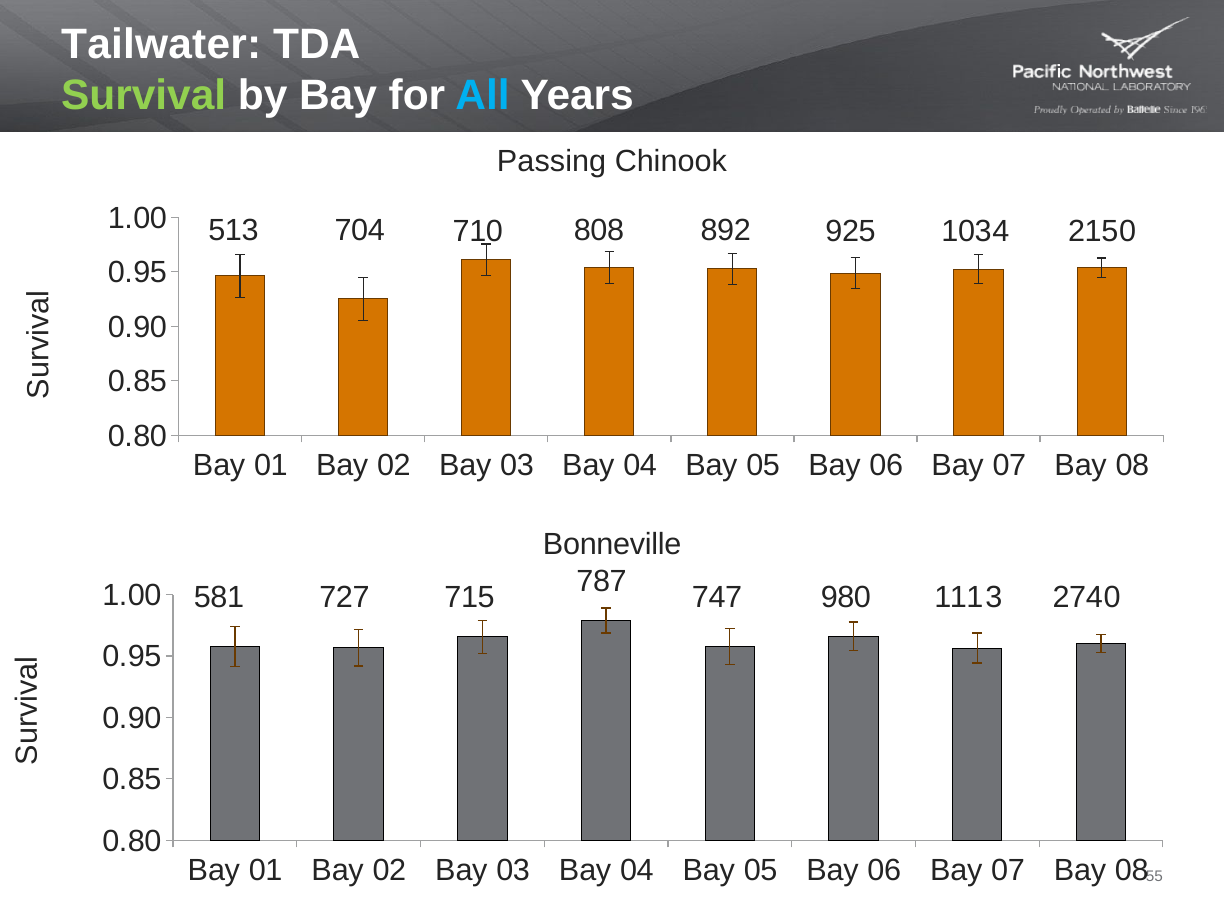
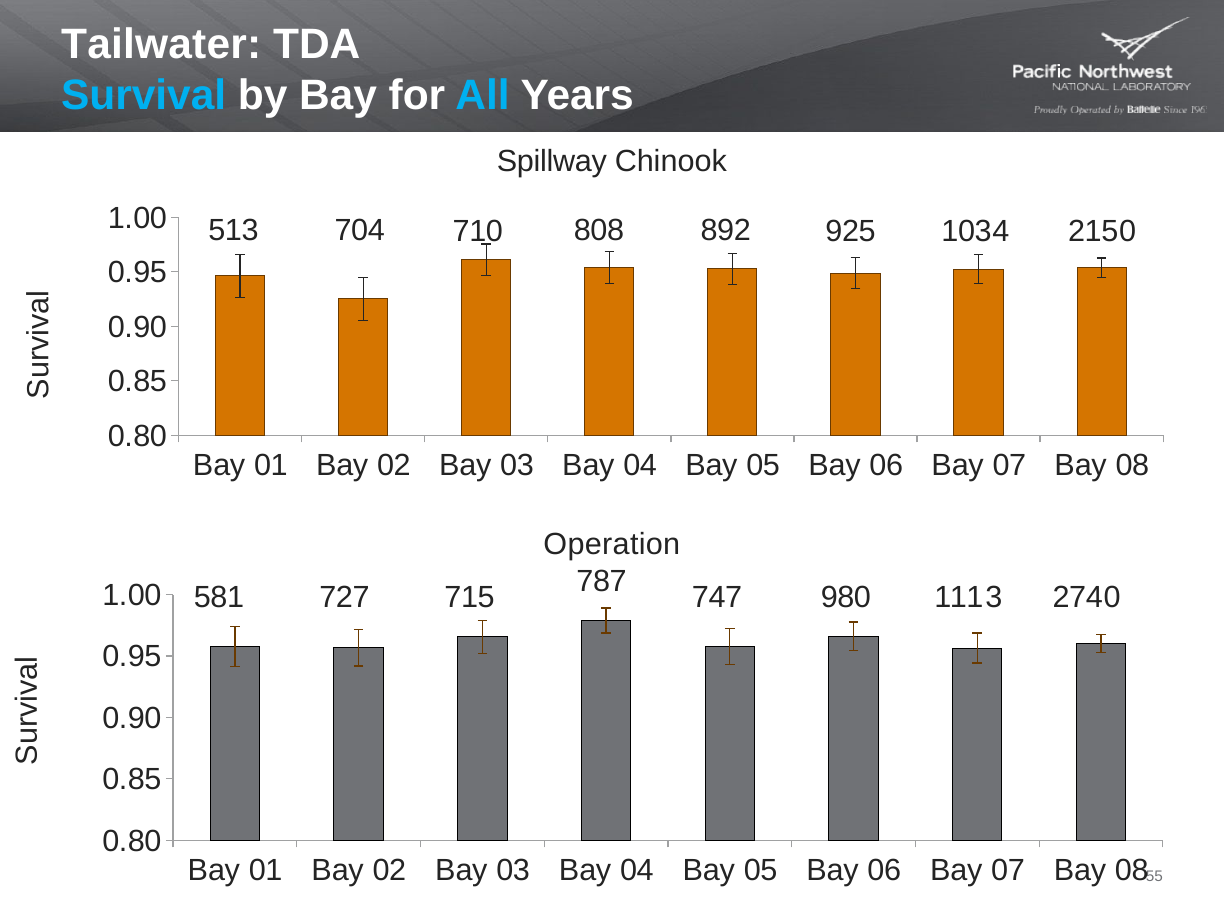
Survival colour: light green -> light blue
Passing: Passing -> Spillway
Bonneville: Bonneville -> Operation
